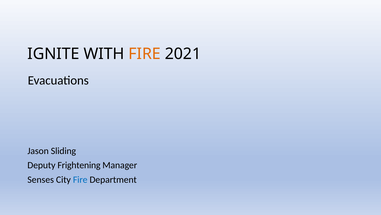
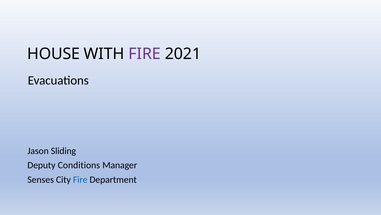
IGNITE: IGNITE -> HOUSE
FIRE at (145, 54) colour: orange -> purple
Frightening: Frightening -> Conditions
